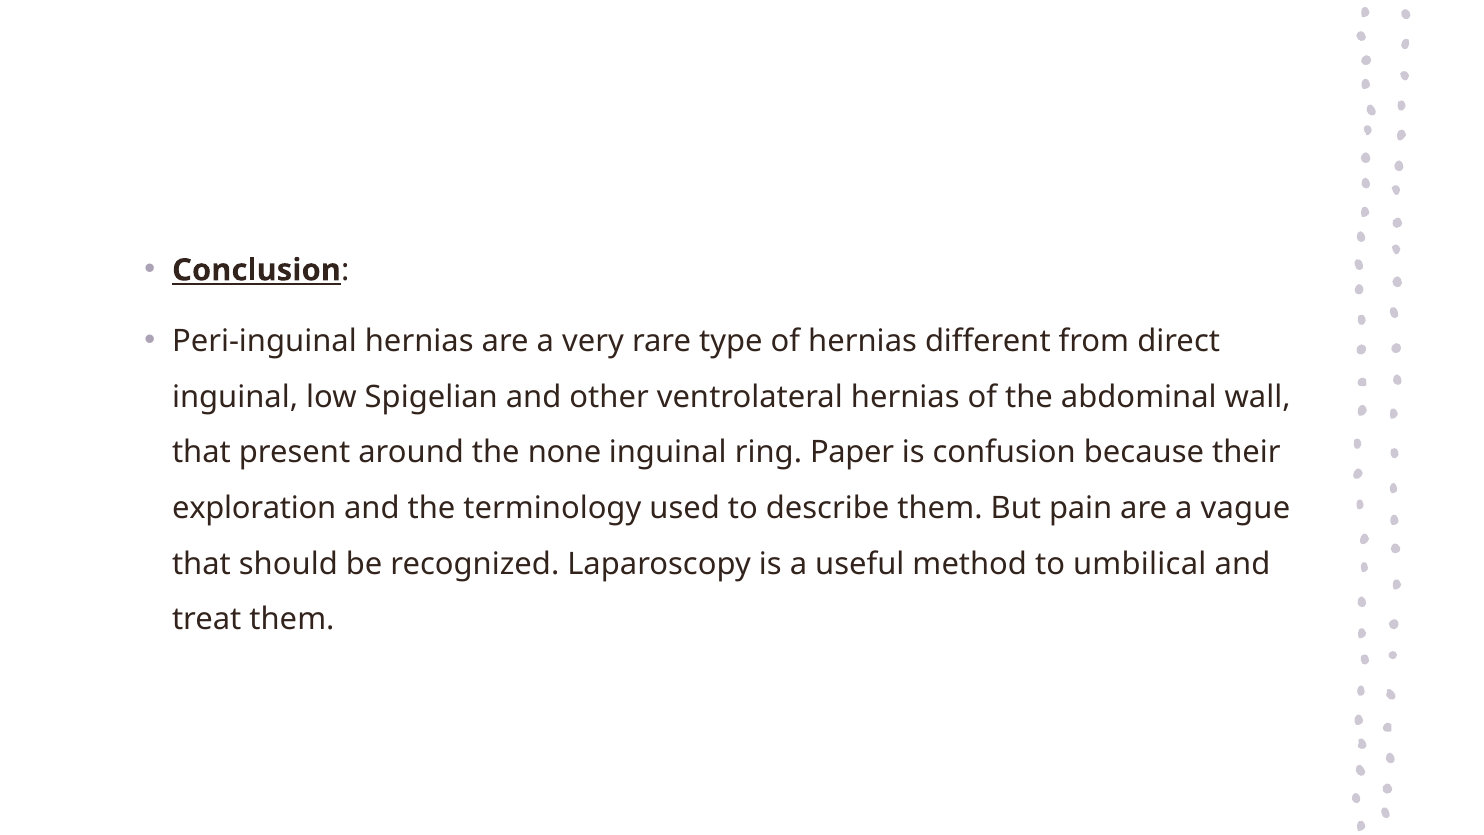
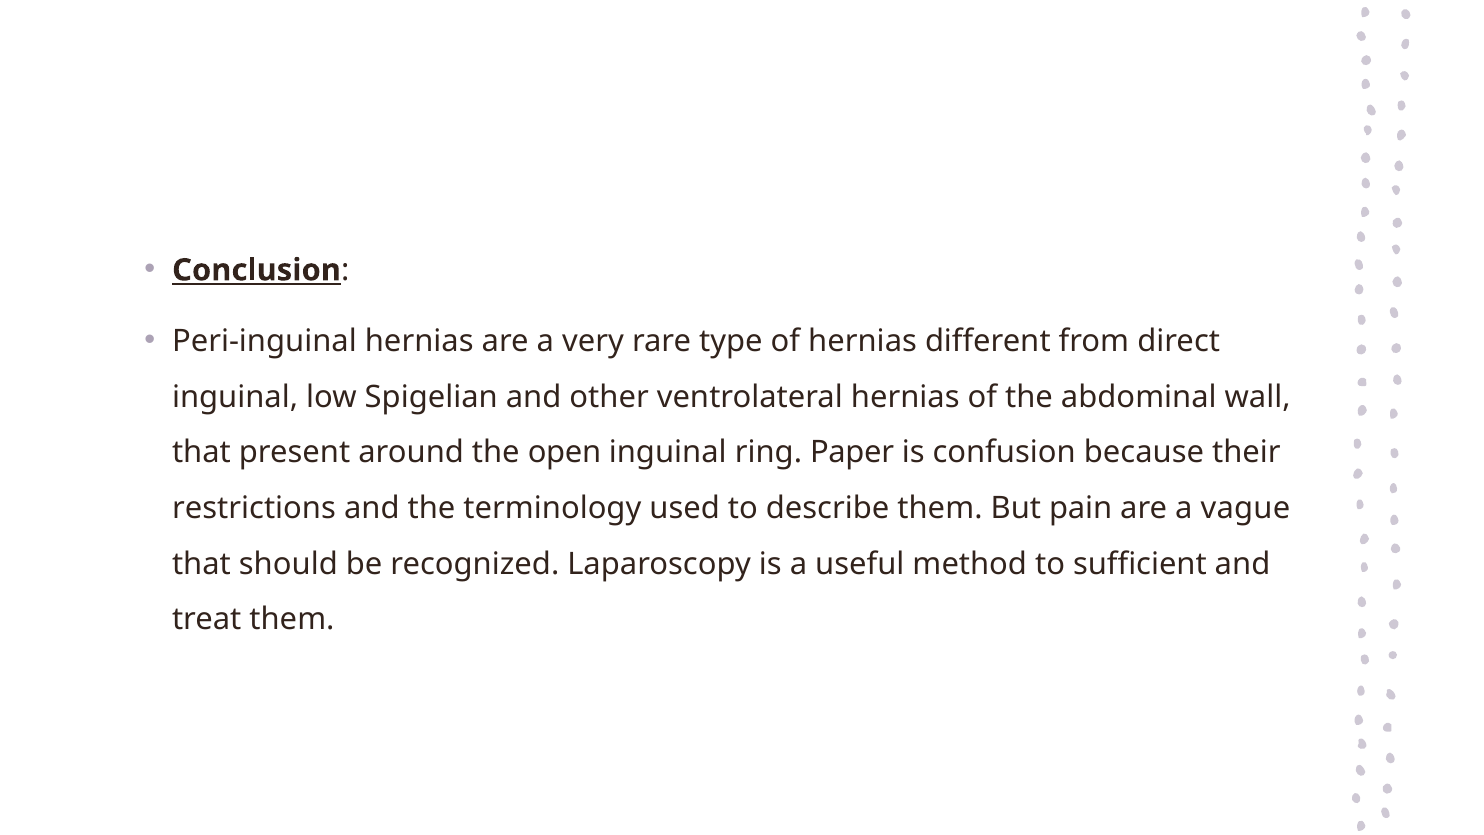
none: none -> open
exploration: exploration -> restrictions
umbilical: umbilical -> sufficient
